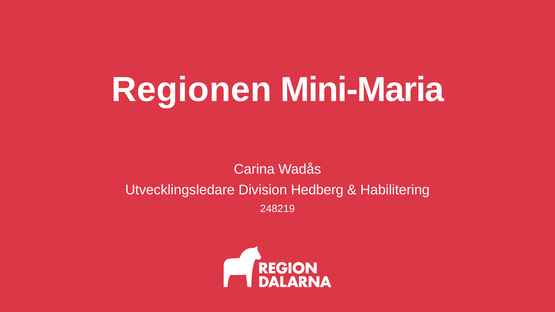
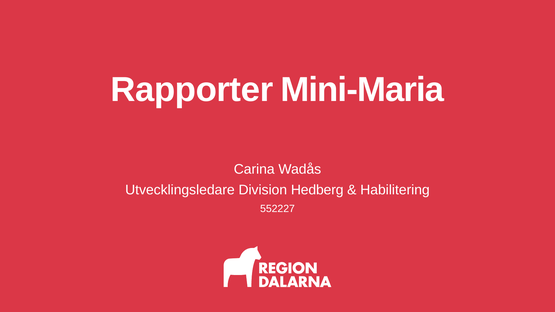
Regionen: Regionen -> Rapporter
248219: 248219 -> 552227
